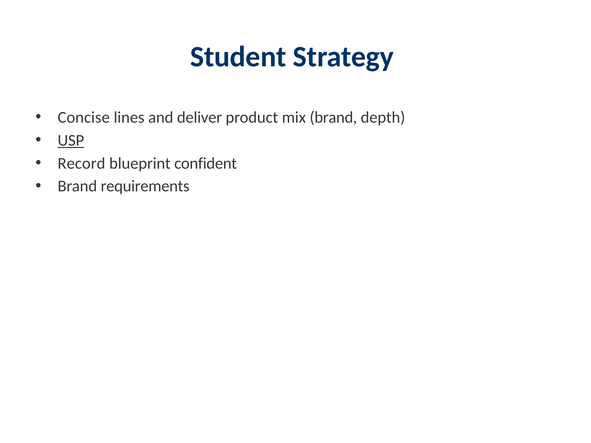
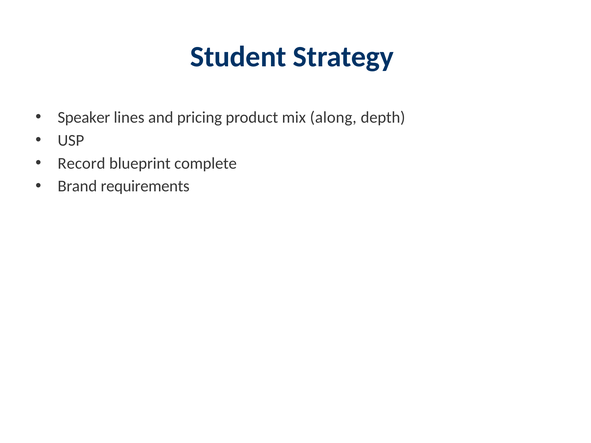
Concise: Concise -> Speaker
deliver: deliver -> pricing
mix brand: brand -> along
USP underline: present -> none
confident: confident -> complete
